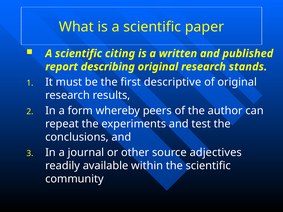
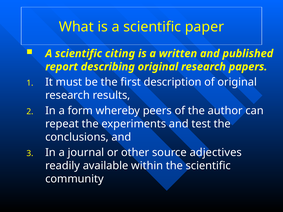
stands: stands -> papers
descriptive: descriptive -> description
